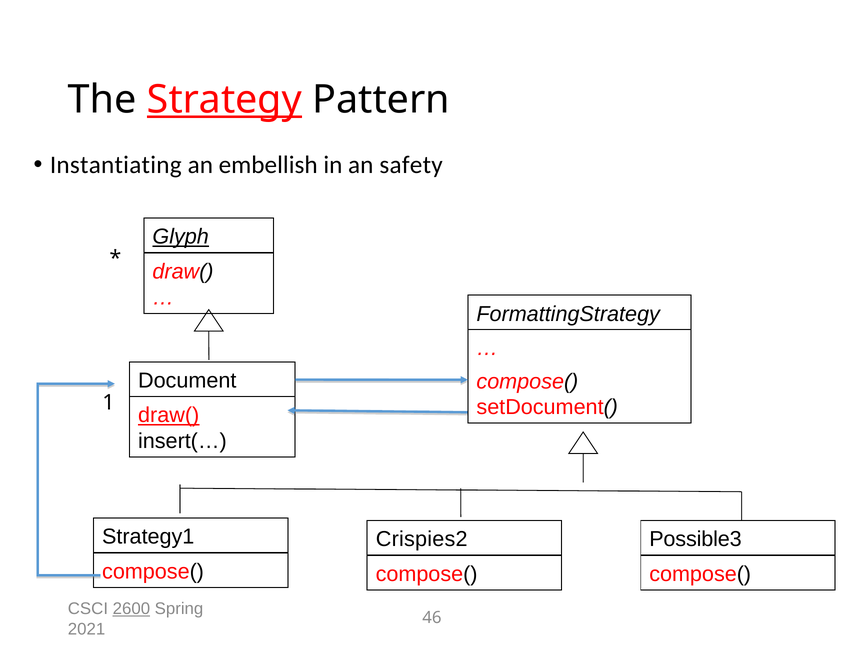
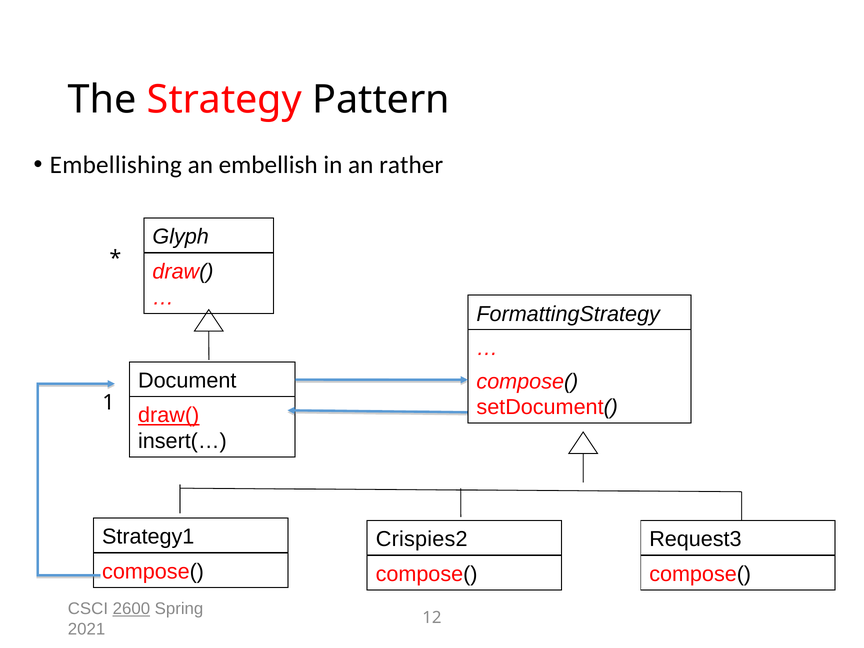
Strategy underline: present -> none
Instantiating: Instantiating -> Embellishing
safety: safety -> rather
Glyph underline: present -> none
Possible3: Possible3 -> Request3
46: 46 -> 12
